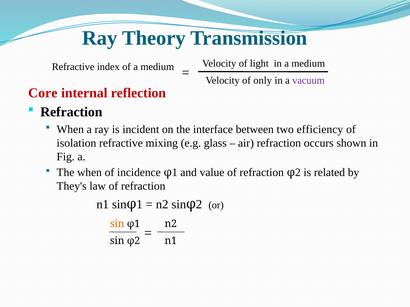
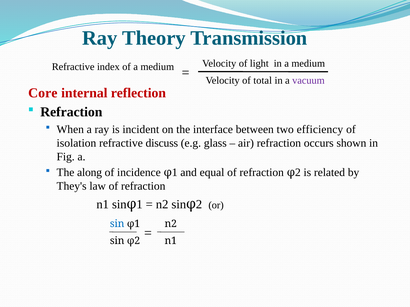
only: only -> total
mixing: mixing -> discuss
The when: when -> along
value: value -> equal
sin at (117, 224) colour: orange -> blue
